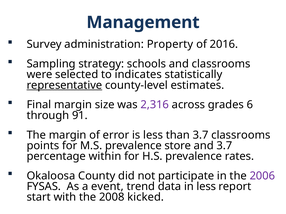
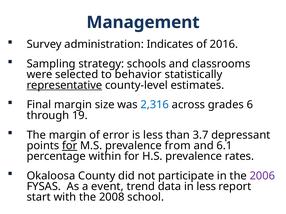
Property: Property -> Indicates
indicates: indicates -> behavior
2,316 colour: purple -> blue
91: 91 -> 19
3.7 classrooms: classrooms -> depressant
for at (70, 146) underline: none -> present
store: store -> from
and 3.7: 3.7 -> 6.1
kicked: kicked -> school
